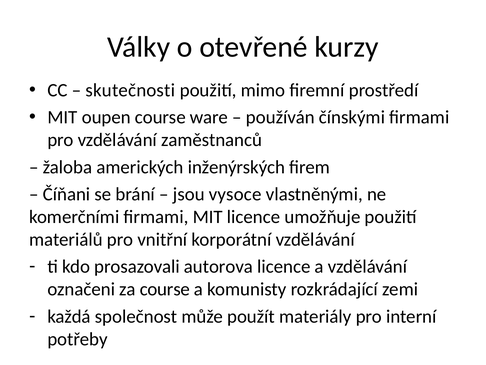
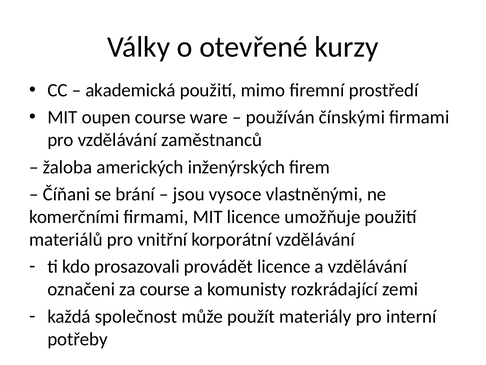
skutečnosti: skutečnosti -> akademická
autorova: autorova -> provádět
